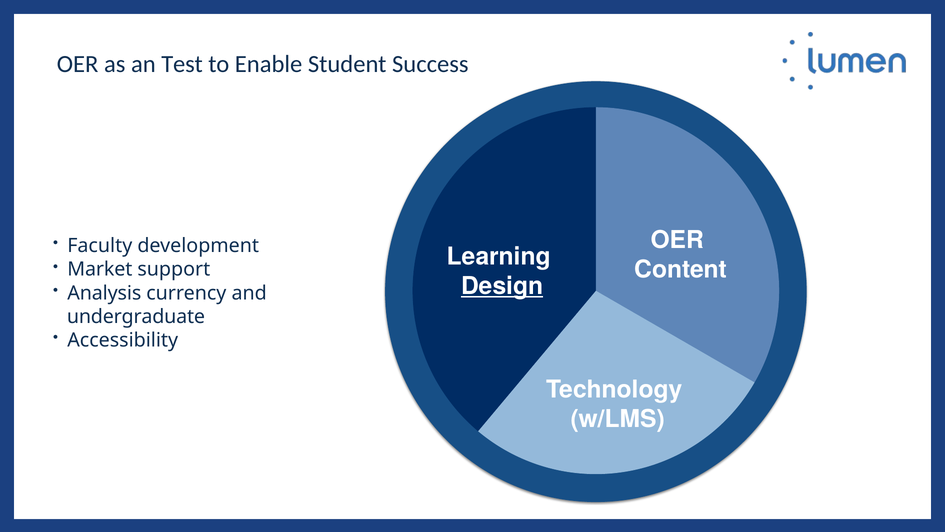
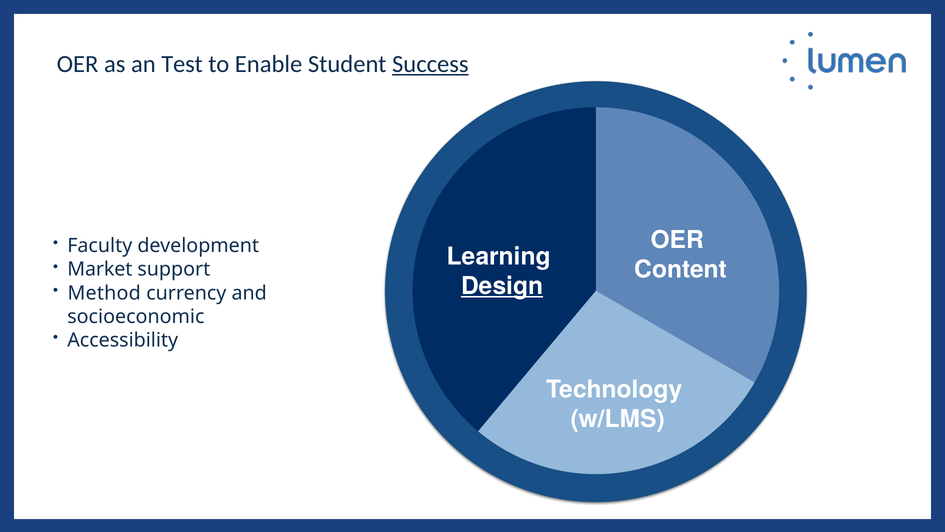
Success underline: none -> present
Analysis: Analysis -> Method
undergraduate: undergraduate -> socioeconomic
